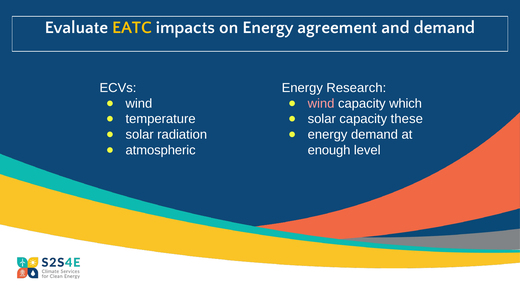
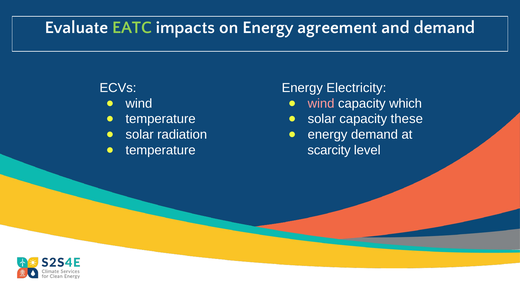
EATC colour: yellow -> light green
Research: Research -> Electricity
atmospheric at (161, 150): atmospheric -> temperature
enough: enough -> scarcity
